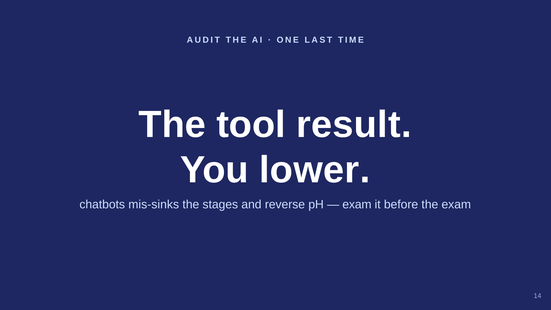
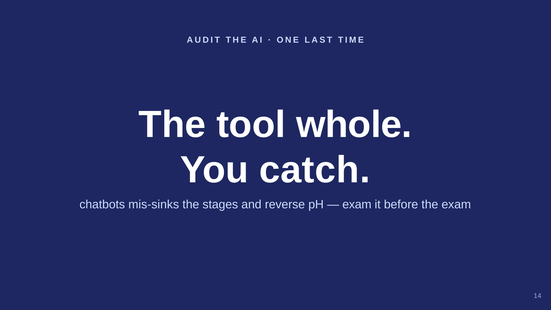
result: result -> whole
lower: lower -> catch
